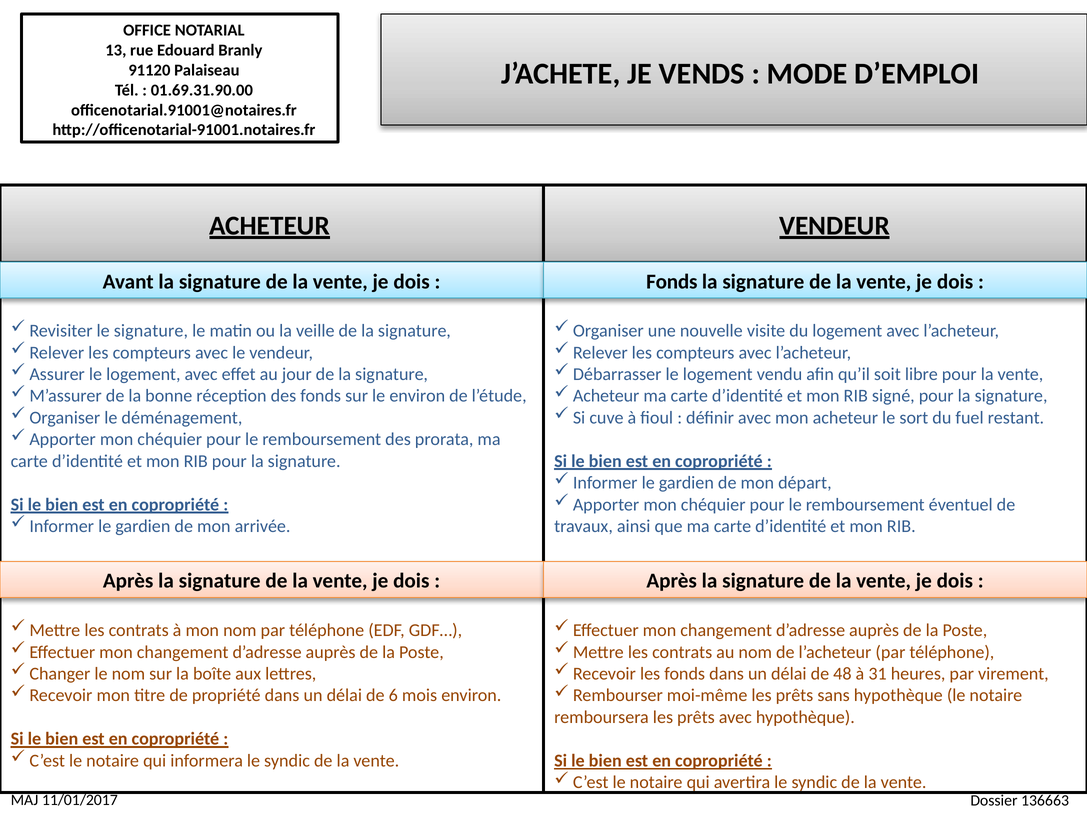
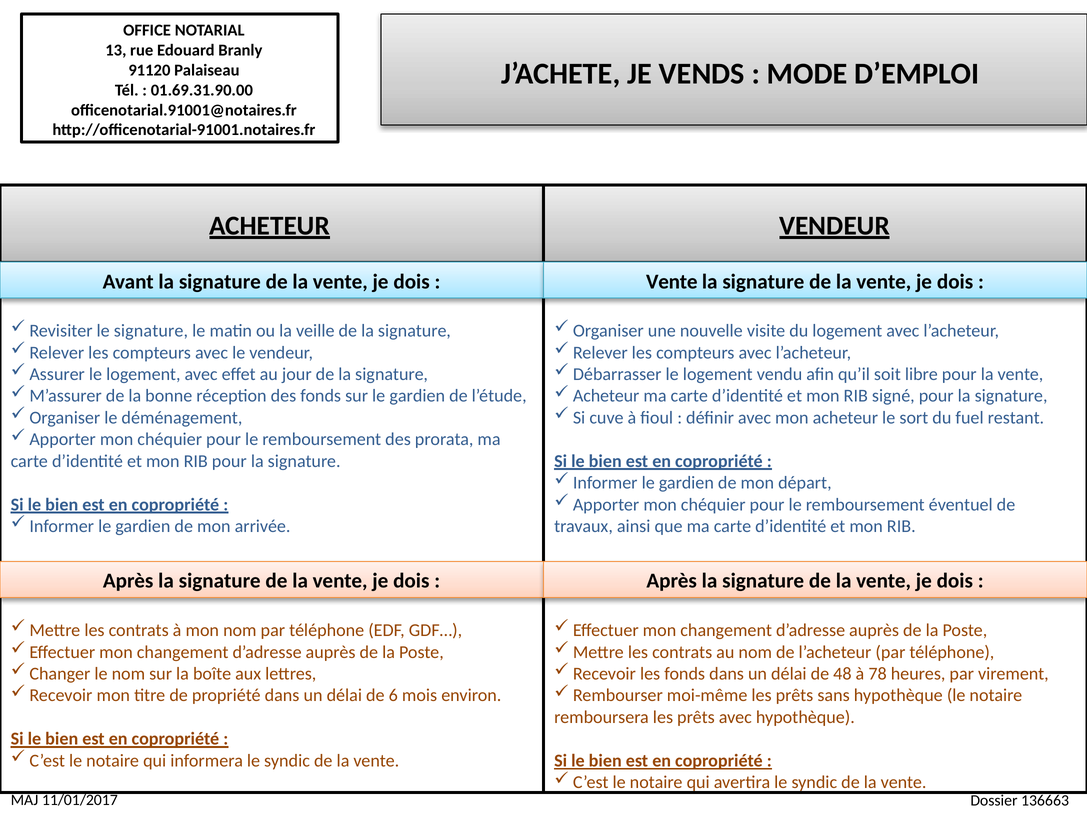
Fonds at (672, 282): Fonds -> Vente
sur le environ: environ -> gardien
31: 31 -> 78
